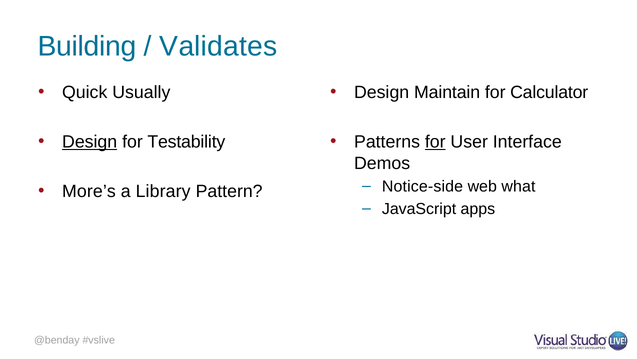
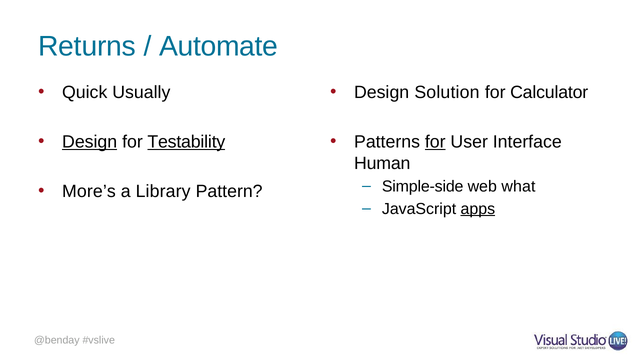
Building: Building -> Returns
Validates: Validates -> Automate
Maintain: Maintain -> Solution
Testability underline: none -> present
Demos: Demos -> Human
Notice-side: Notice-side -> Simple-side
apps underline: none -> present
